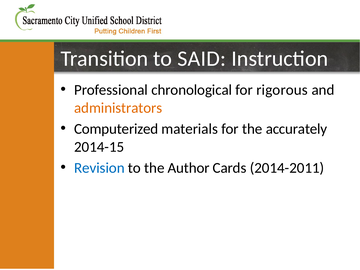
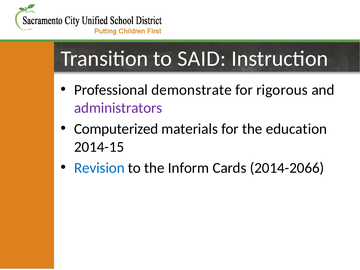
chronological: chronological -> demonstrate
administrators colour: orange -> purple
accurately: accurately -> education
Author: Author -> Inform
2014-2011: 2014-2011 -> 2014-2066
